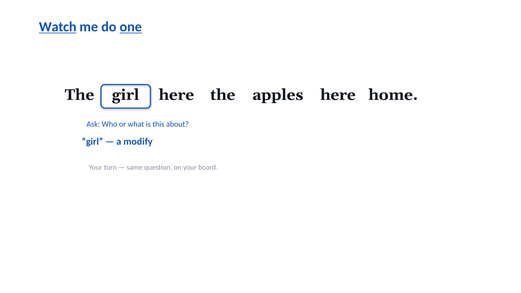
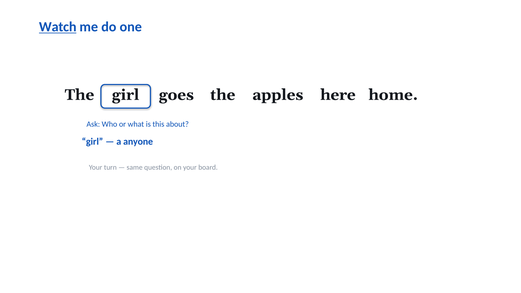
one underline: present -> none
here at (176, 95): here -> goes
modify: modify -> anyone
